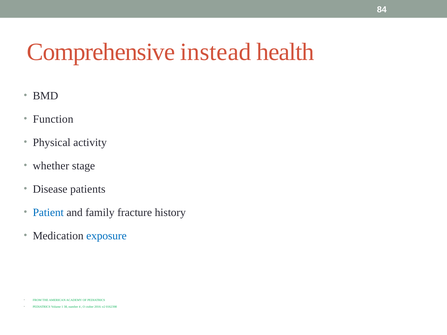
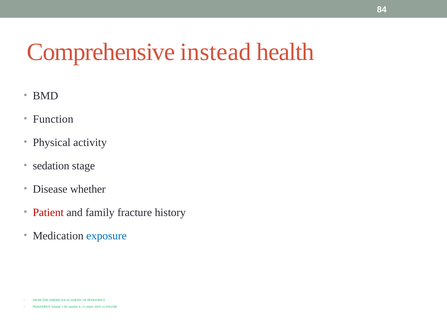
whether: whether -> sedation
patients: patients -> whether
Patient colour: blue -> red
